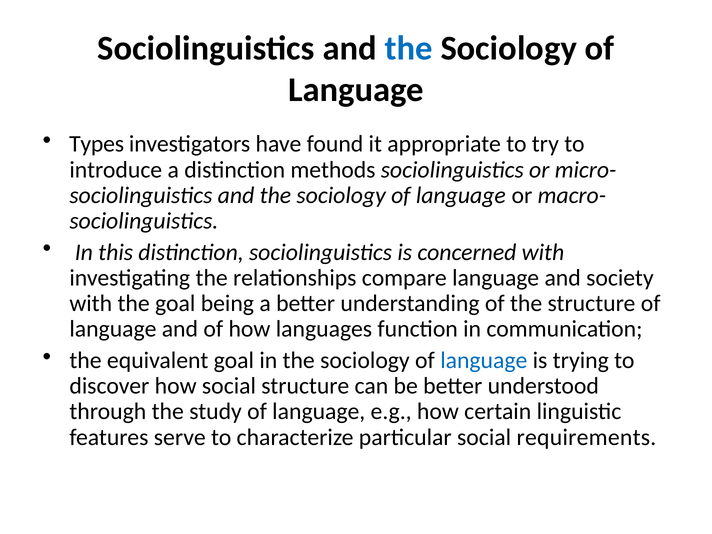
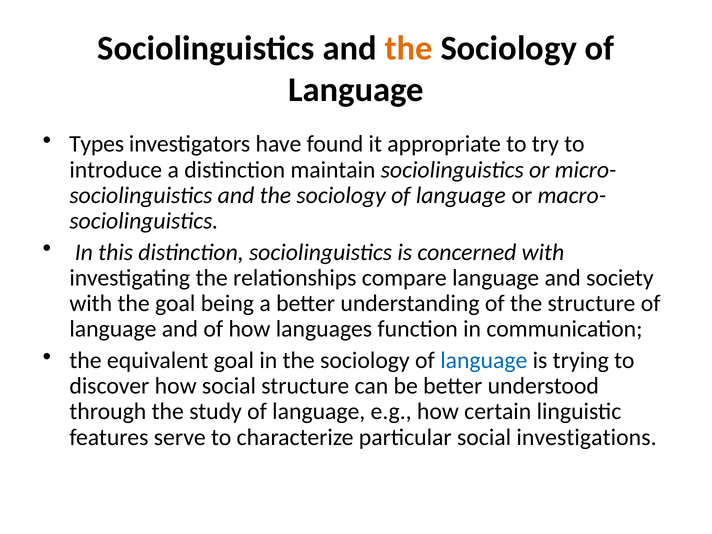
the at (409, 48) colour: blue -> orange
methods: methods -> maintain
requirements: requirements -> investigations
